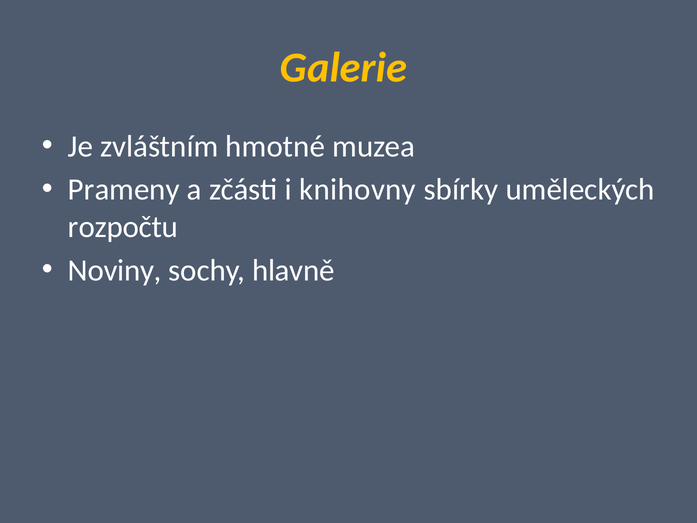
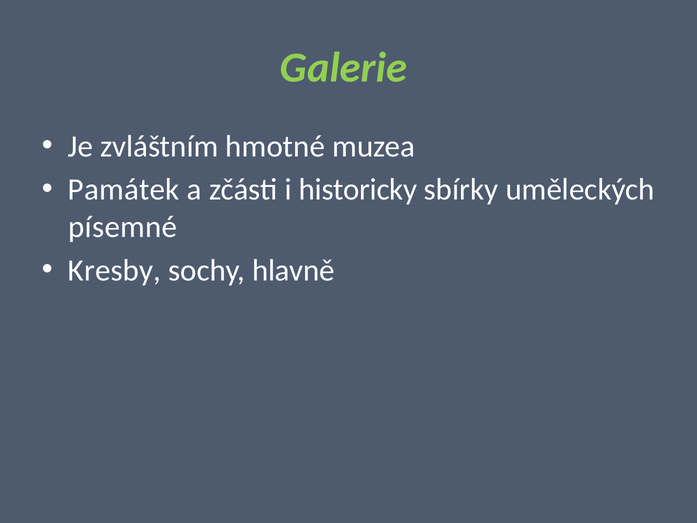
Galerie colour: yellow -> light green
Prameny: Prameny -> Památek
knihovny: knihovny -> historicky
rozpočtu: rozpočtu -> písemné
Noviny: Noviny -> Kresby
